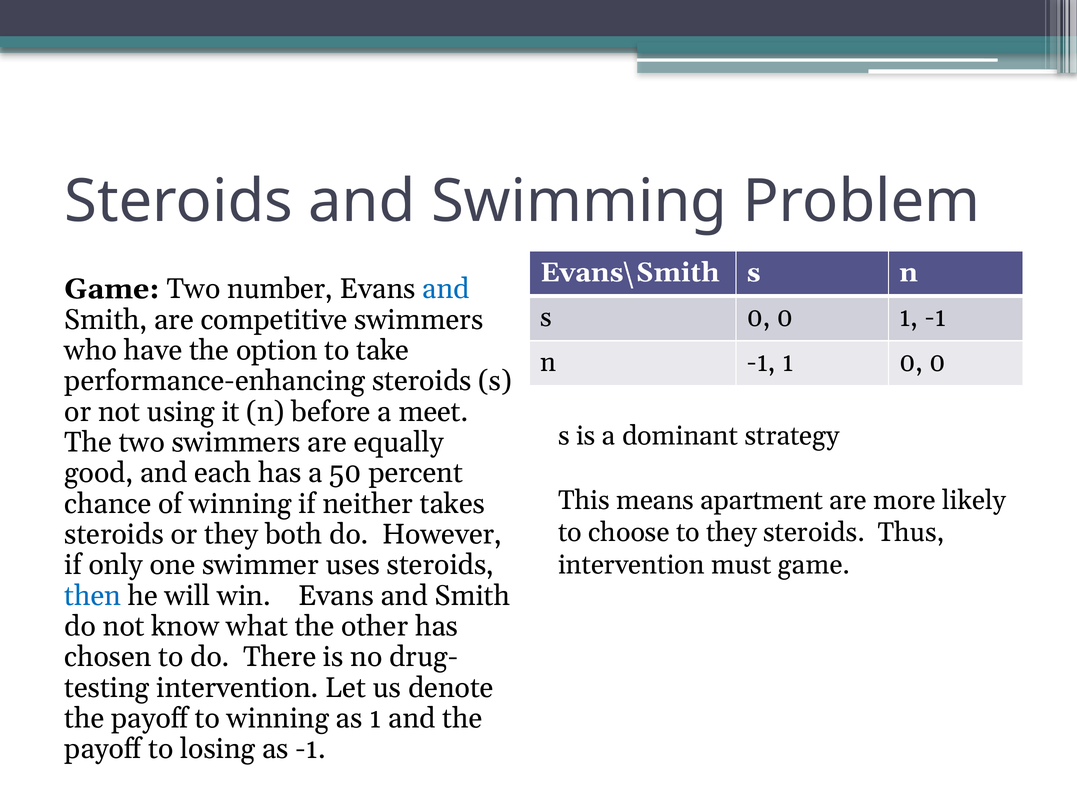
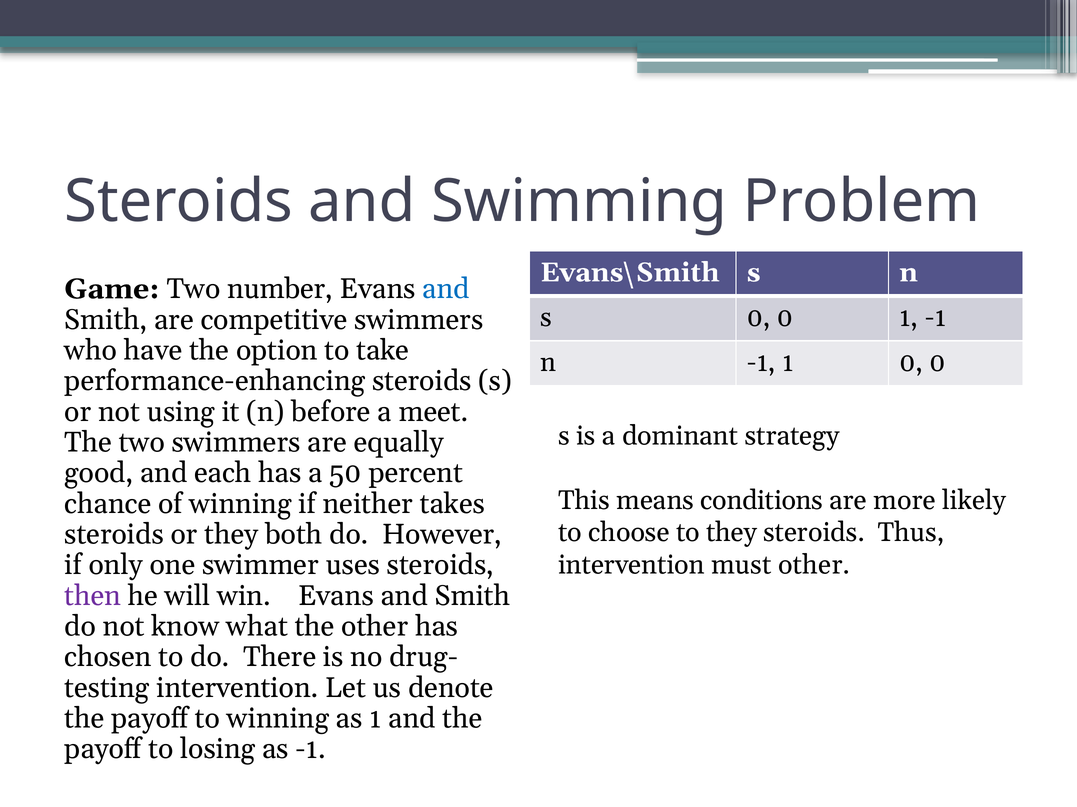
apartment: apartment -> conditions
must game: game -> other
then colour: blue -> purple
